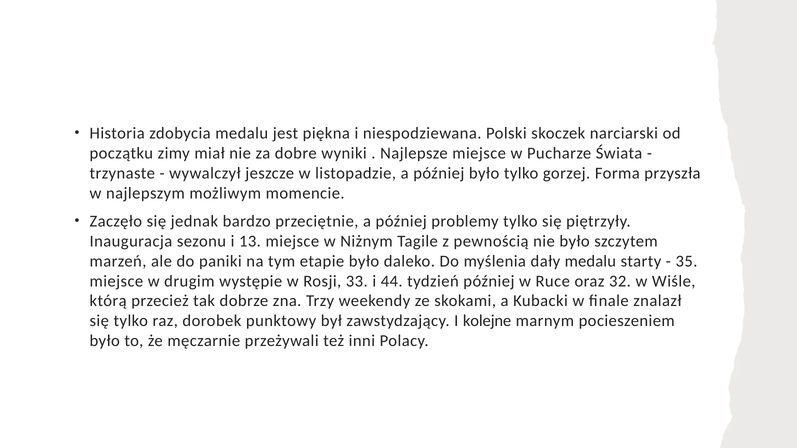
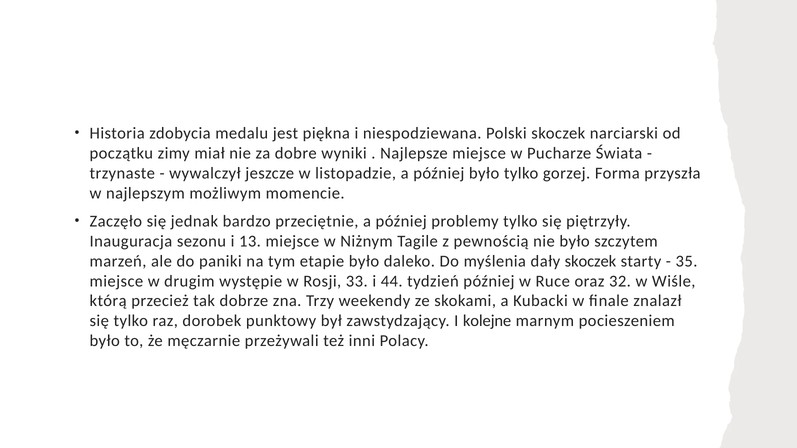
dały medalu: medalu -> skoczek
